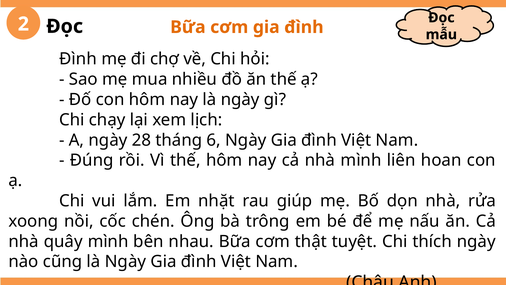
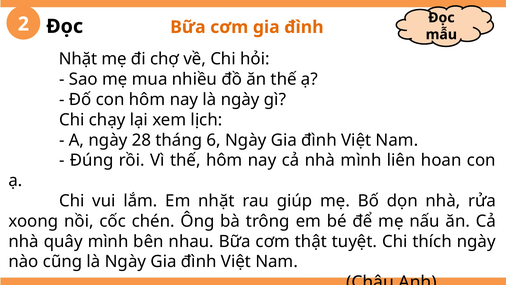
Đình at (78, 59): Đình -> Nhặt
